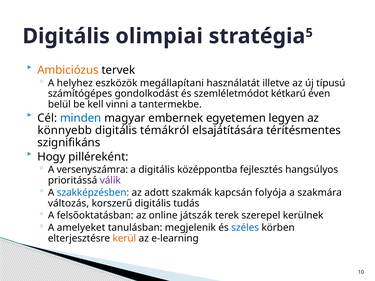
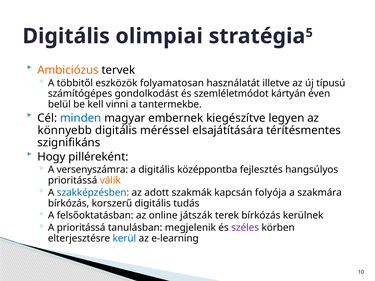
helyhez: helyhez -> többitől
megállapítani: megállapítani -> folyamatosan
kétkarú: kétkarú -> kártyán
egyetemen: egyetemen -> kiegészítve
témákról: témákról -> méréssel
válik colour: purple -> orange
változás at (69, 203): változás -> bírkózás
terek szerepel: szerepel -> bírkózás
A amelyeket: amelyeket -> prioritássá
széles colour: blue -> purple
kerül colour: orange -> blue
